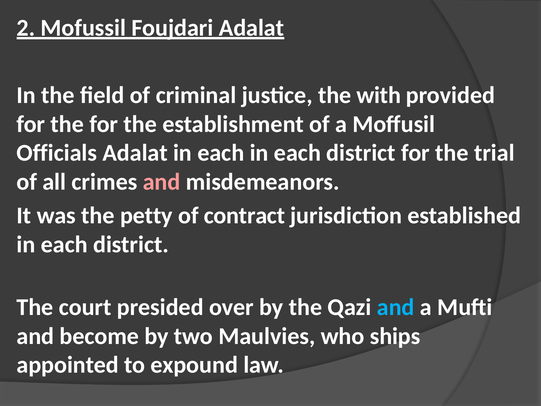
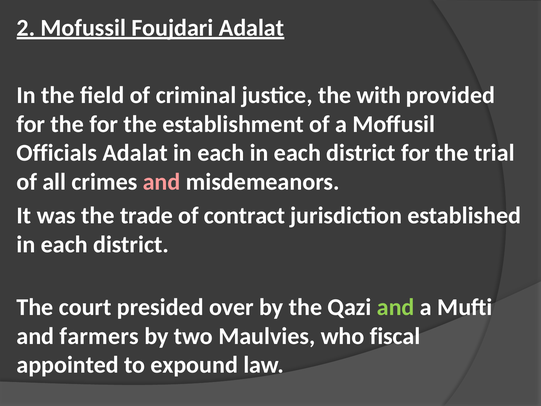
petty: petty -> trade
and at (396, 307) colour: light blue -> light green
become: become -> farmers
ships: ships -> fiscal
